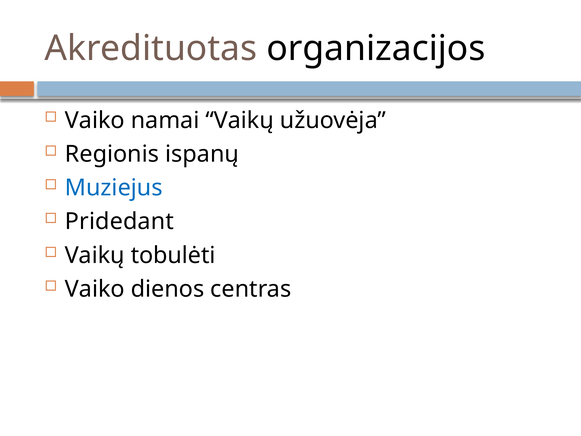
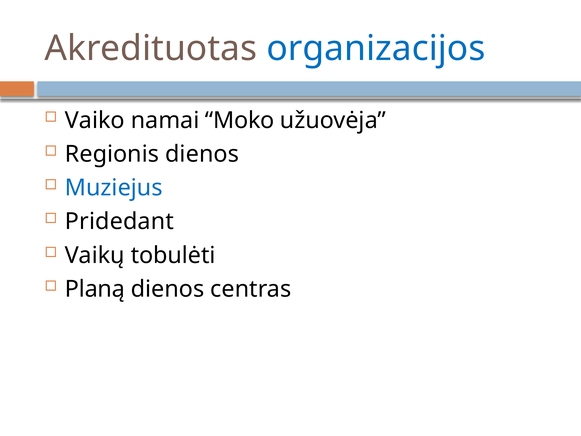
organizacijos colour: black -> blue
namai Vaikų: Vaikų -> Moko
Regionis ispanų: ispanų -> dienos
Vaiko at (95, 289): Vaiko -> Planą
